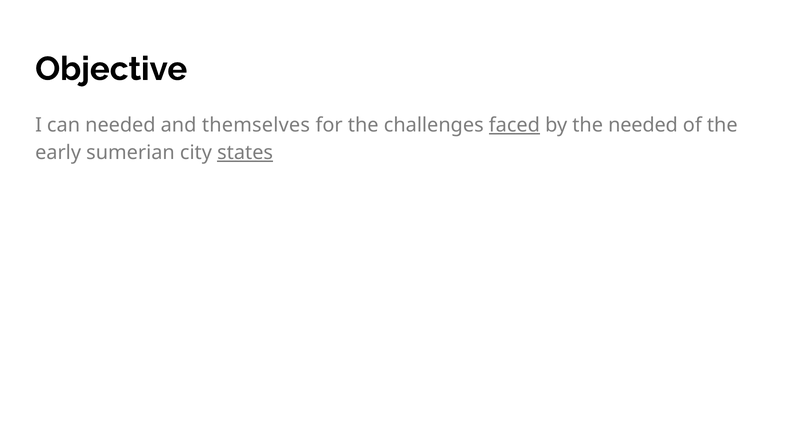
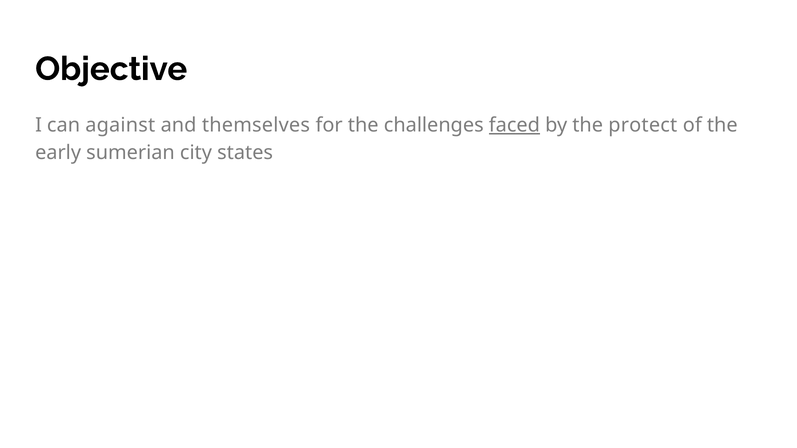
can needed: needed -> against
the needed: needed -> protect
states underline: present -> none
